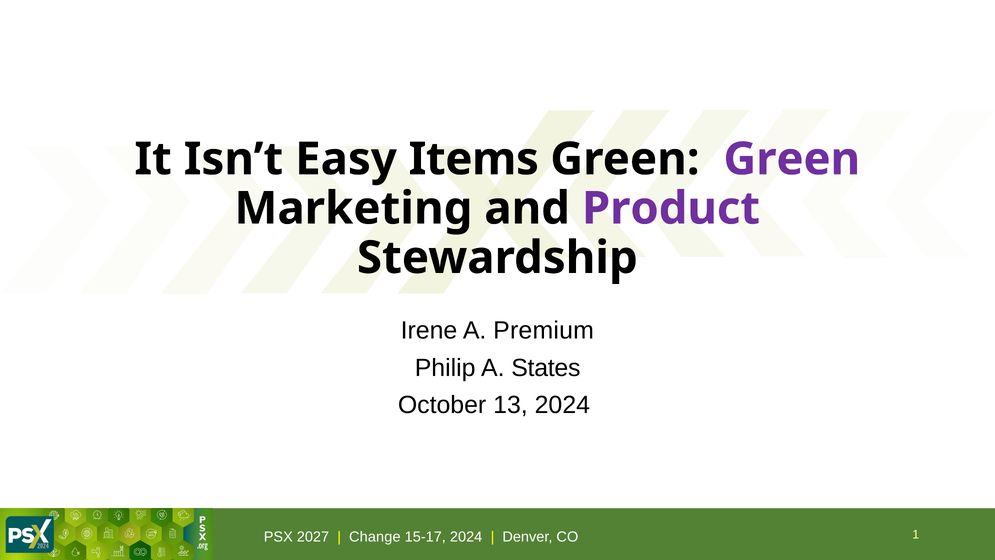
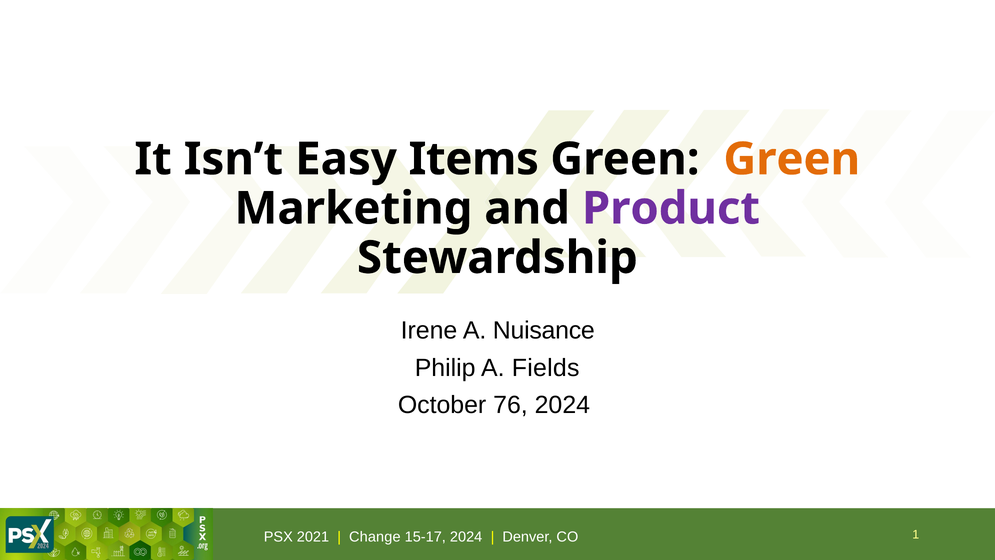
Green at (792, 159) colour: purple -> orange
Premium: Premium -> Nuisance
States: States -> Fields
13: 13 -> 76
2027: 2027 -> 2021
